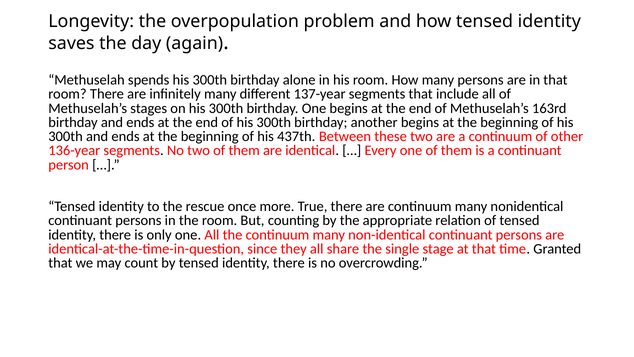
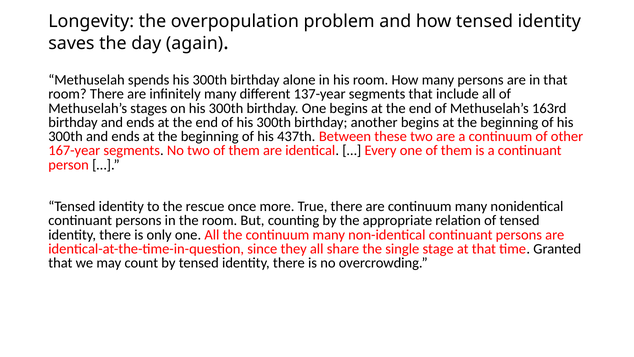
136-year: 136-year -> 167-year
